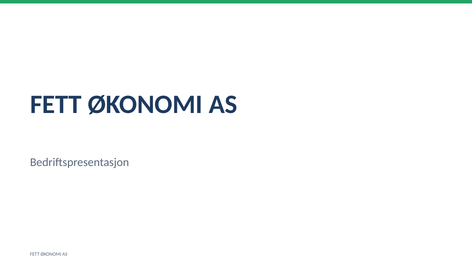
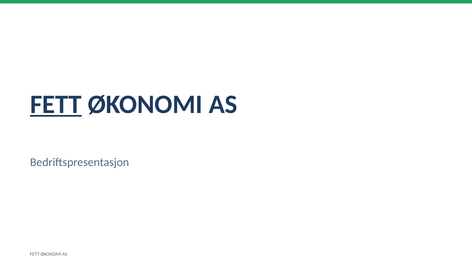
FETT at (56, 105) underline: none -> present
